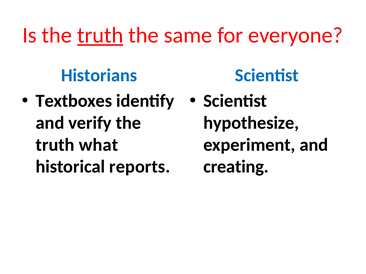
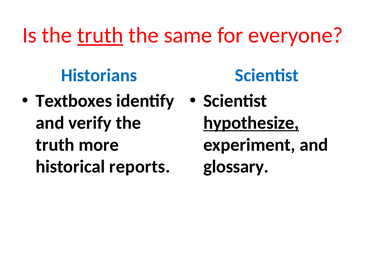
hypothesize underline: none -> present
what: what -> more
creating: creating -> glossary
